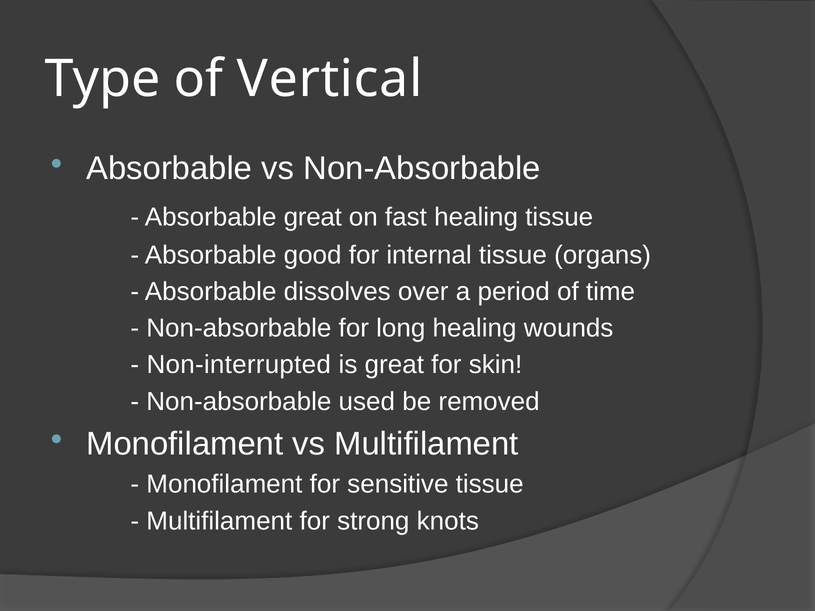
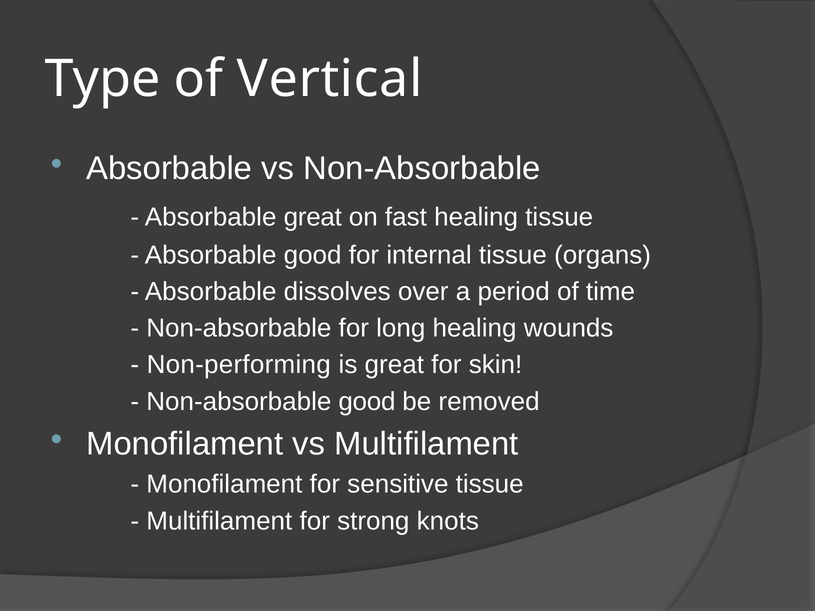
Non-interrupted: Non-interrupted -> Non-performing
Non-absorbable used: used -> good
